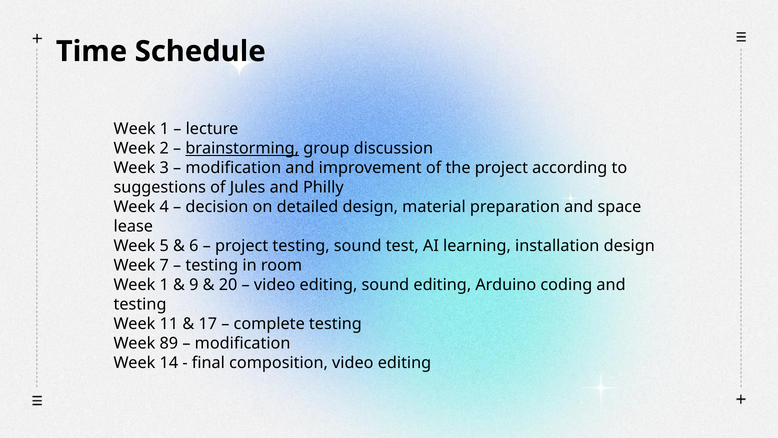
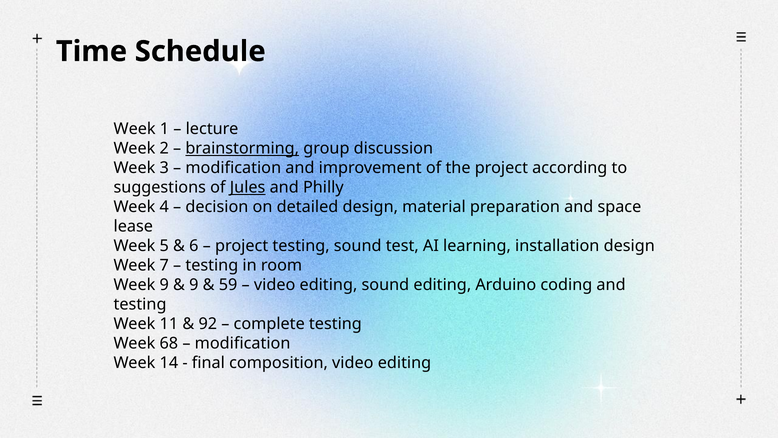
Jules underline: none -> present
1 at (164, 285): 1 -> 9
20: 20 -> 59
17: 17 -> 92
89: 89 -> 68
